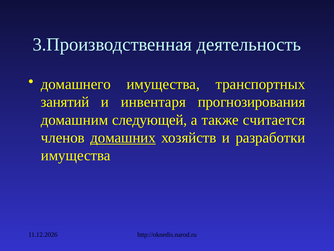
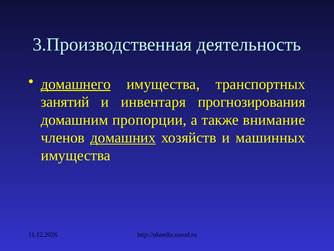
домашнего underline: none -> present
следующей: следующей -> пропорции
считается: считается -> внимание
разработки: разработки -> машинных
